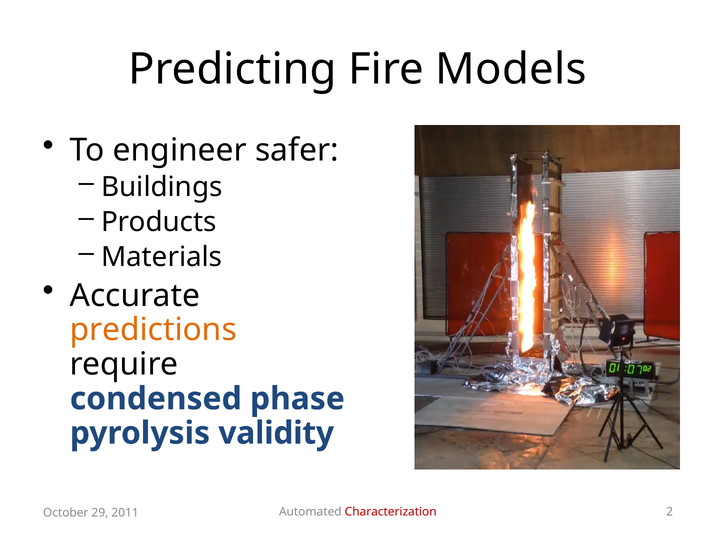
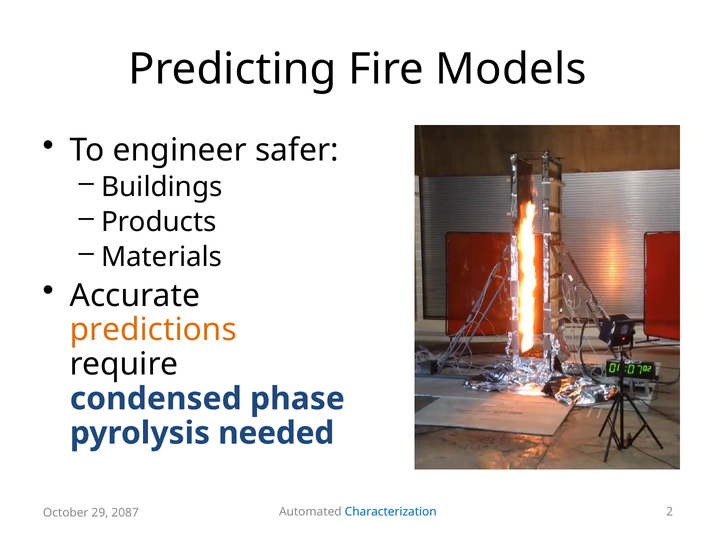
validity: validity -> needed
Characterization colour: red -> blue
2011: 2011 -> 2087
